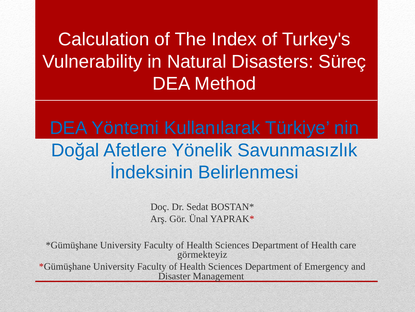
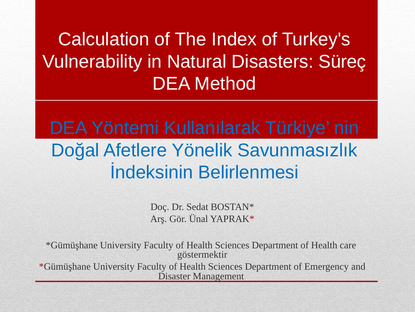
görmekteyiz: görmekteyiz -> göstermektir
